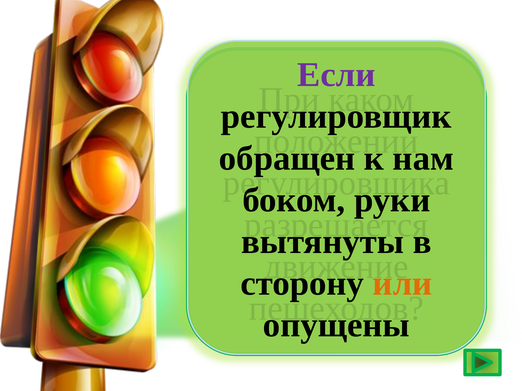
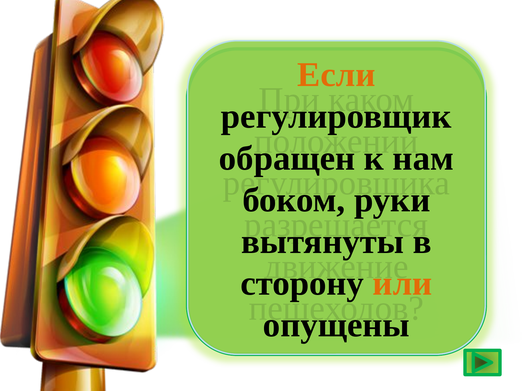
Если colour: purple -> orange
